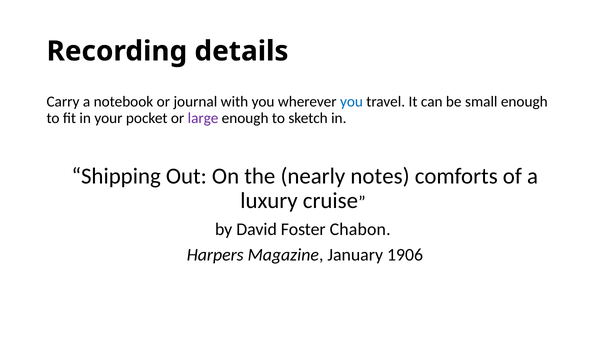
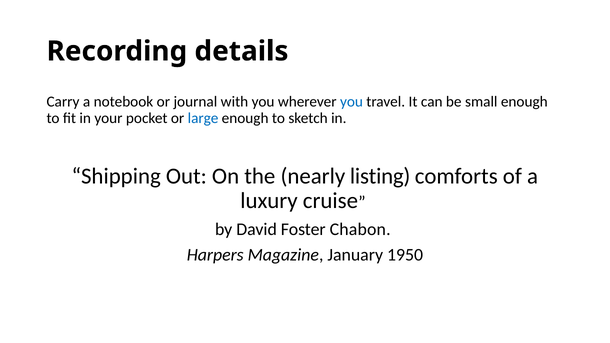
large colour: purple -> blue
notes: notes -> listing
1906: 1906 -> 1950
